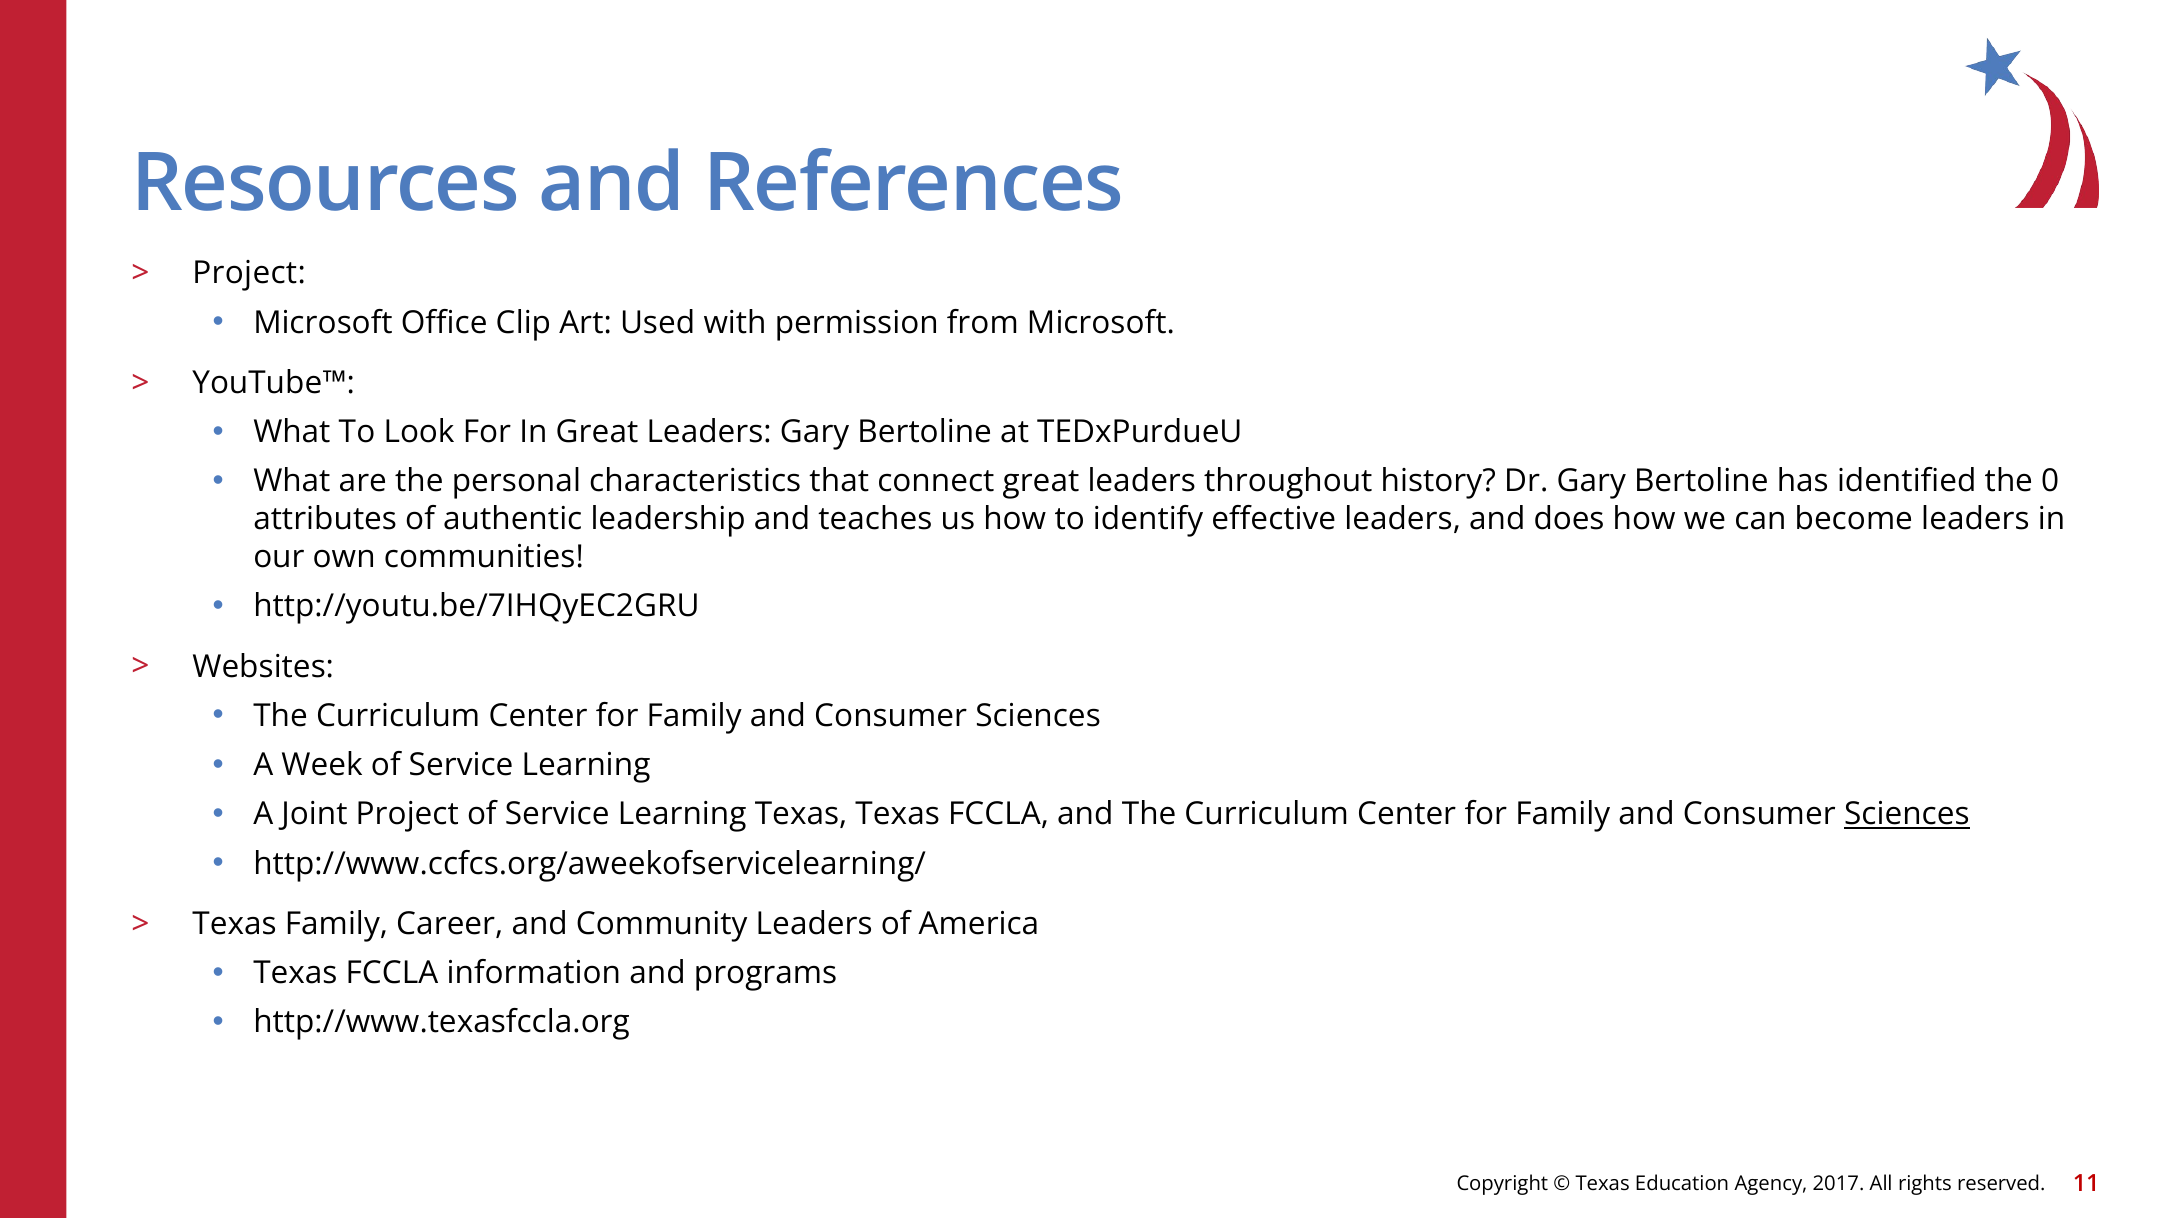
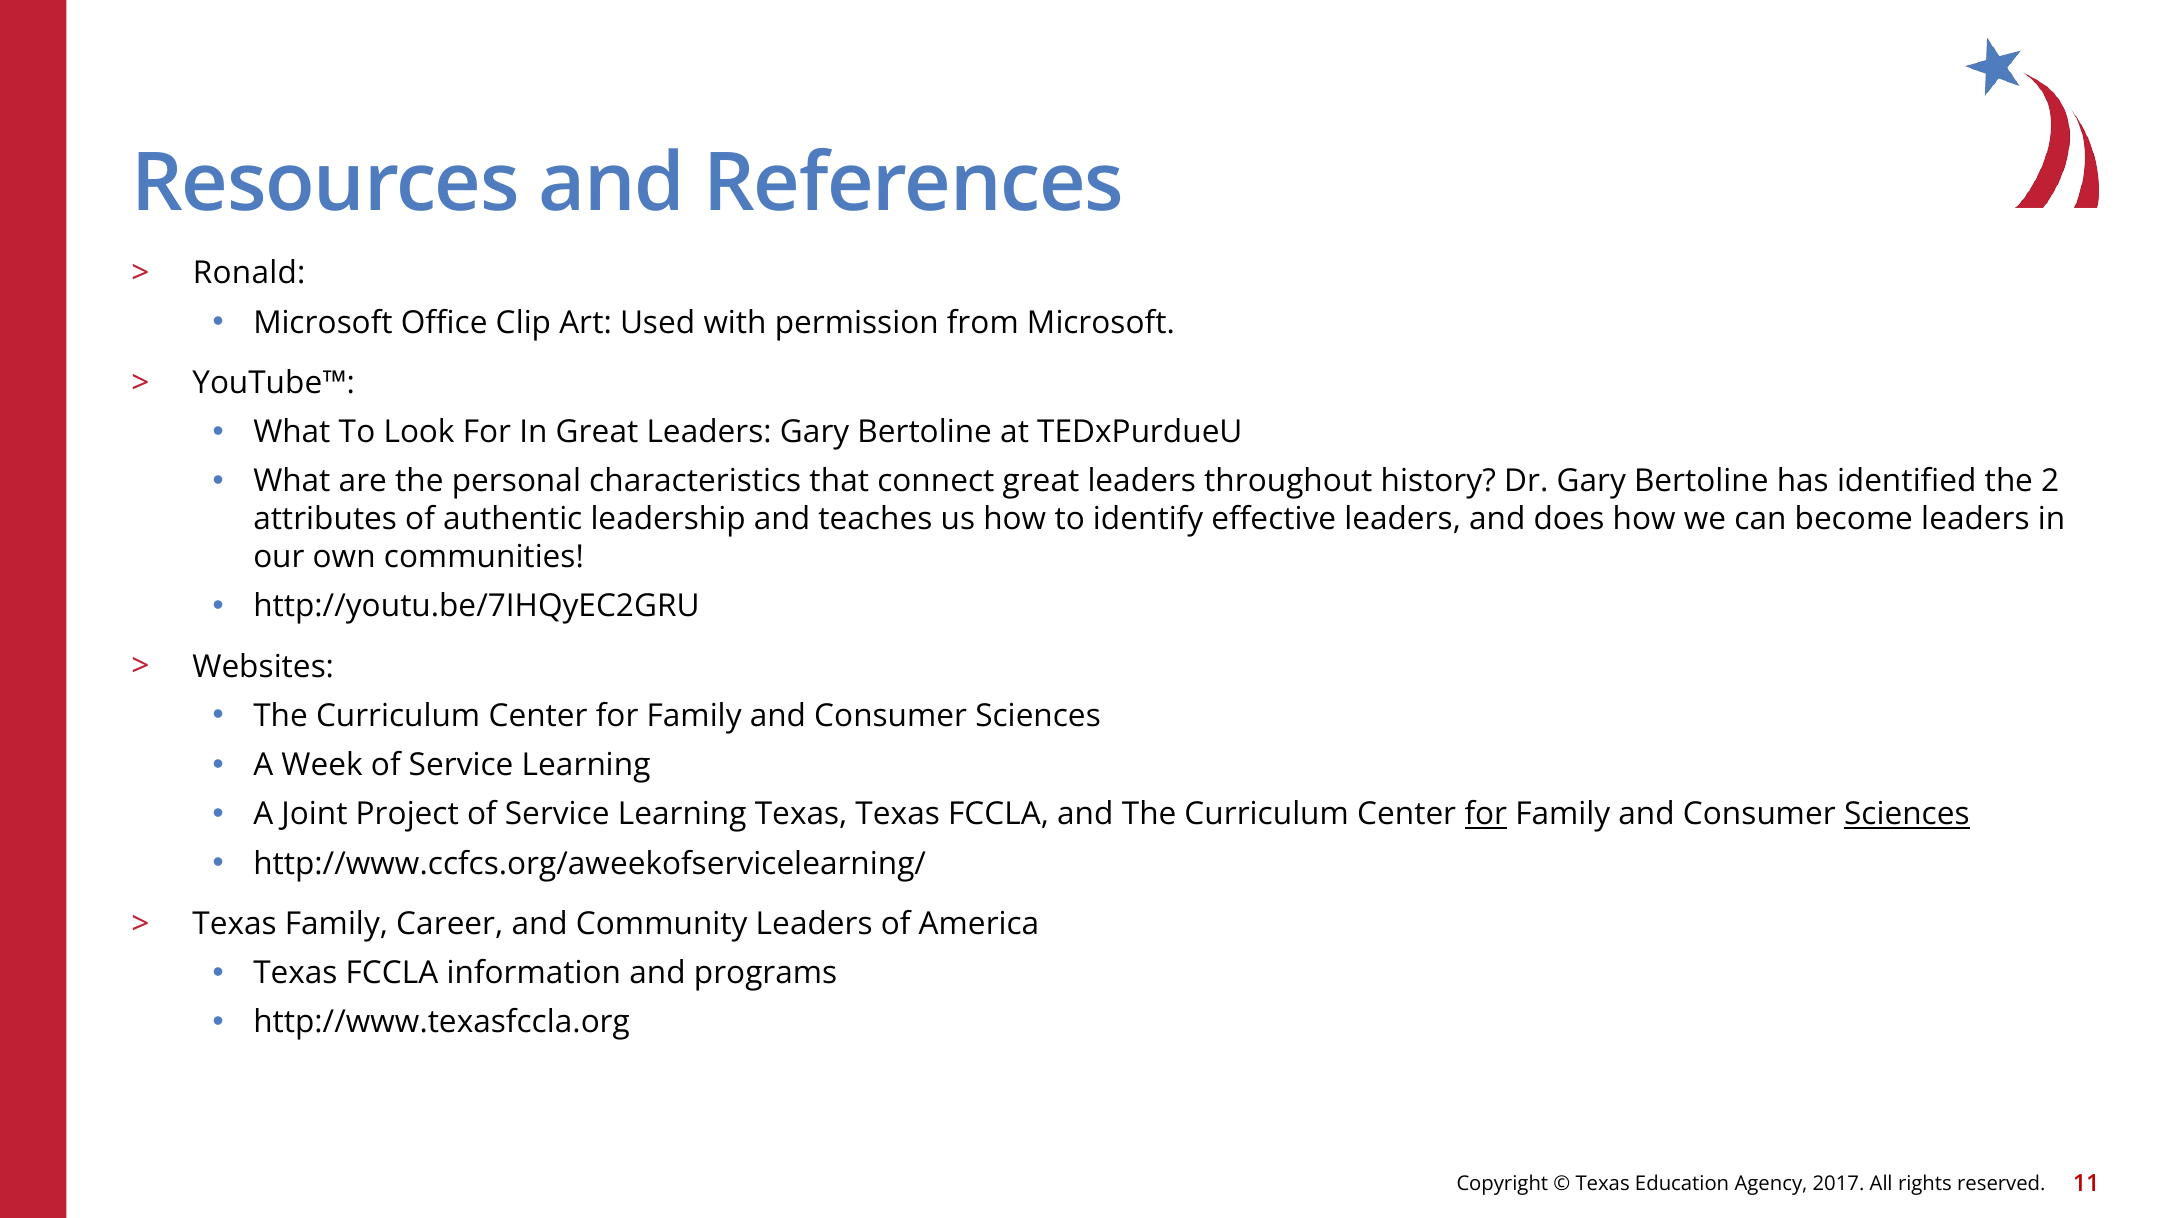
Project at (249, 273): Project -> Ronald
0: 0 -> 2
for at (1486, 814) underline: none -> present
